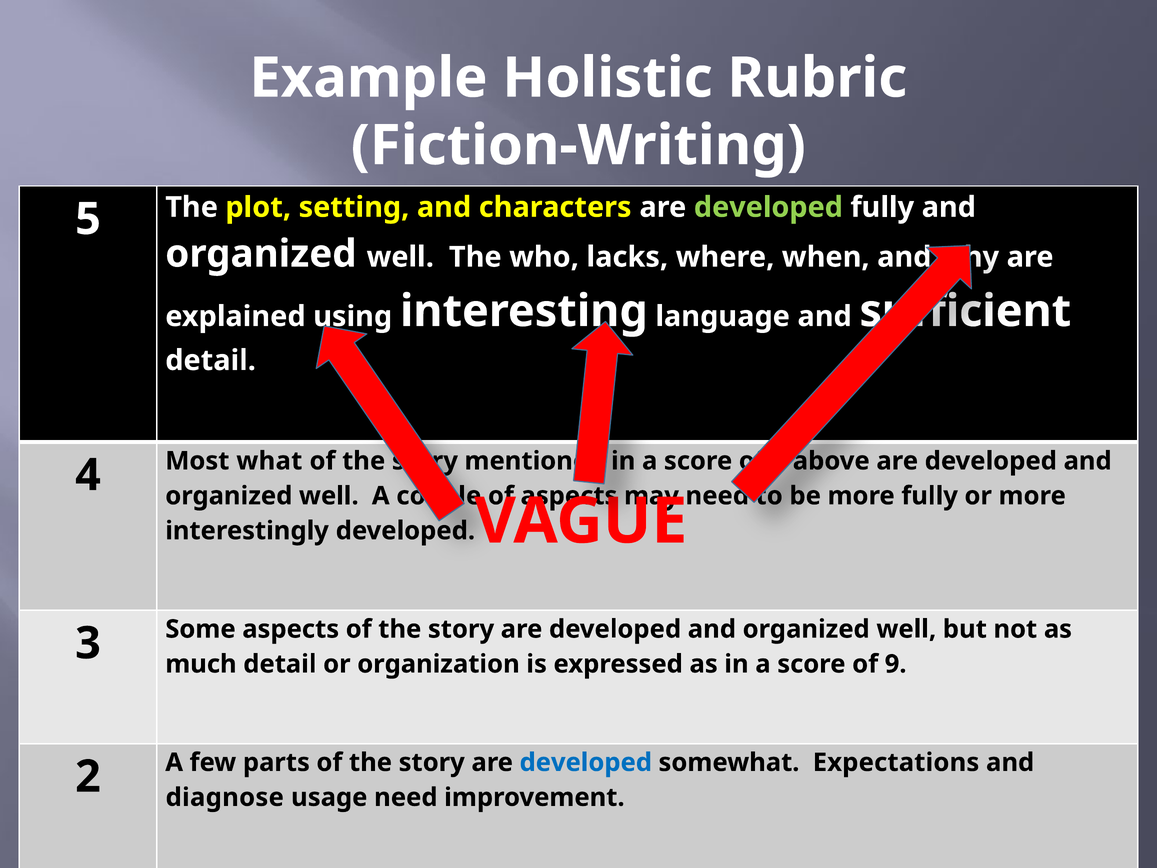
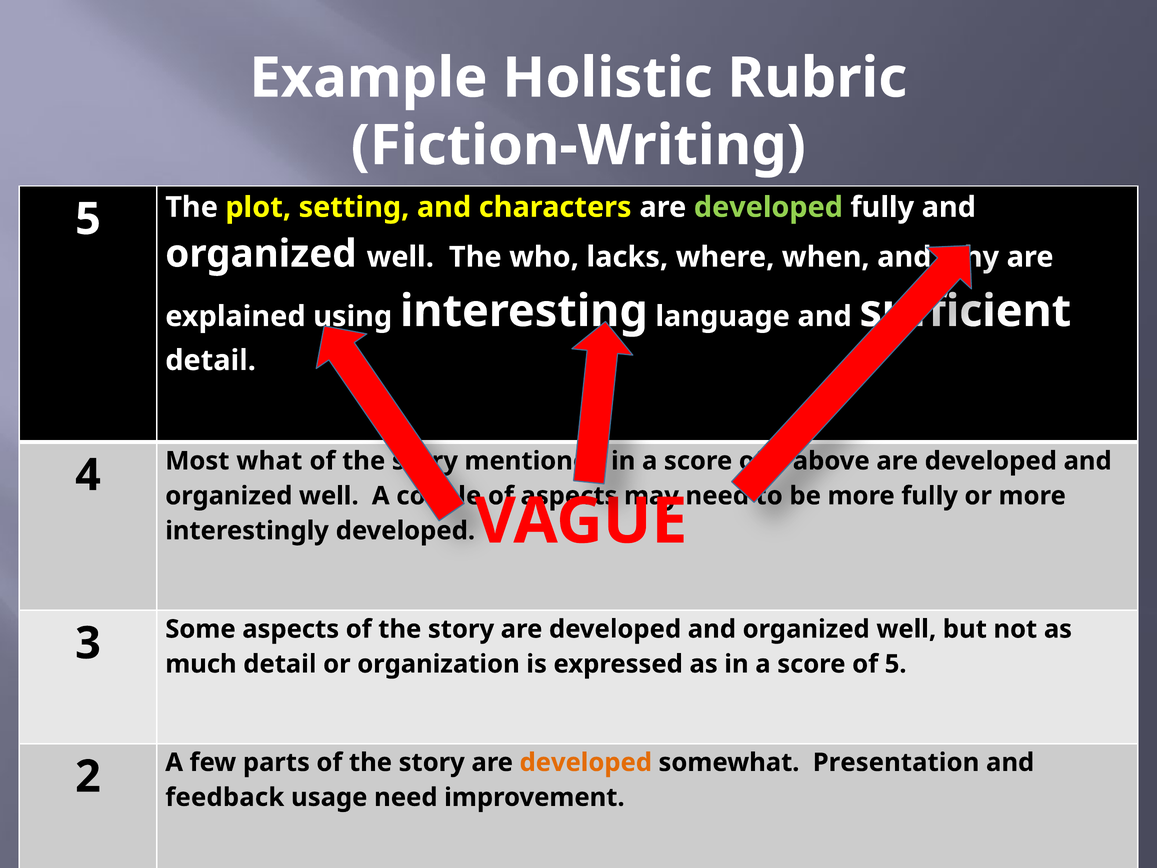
9 at (896, 664): 9 -> 5
developed at (586, 762) colour: blue -> orange
Expectations: Expectations -> Presentation
diagnose: diagnose -> feedback
